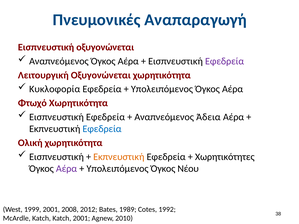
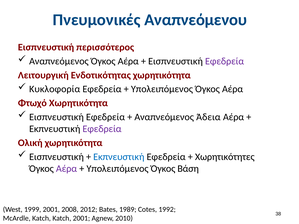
Αναπαραγωγή: Αναπαραγωγή -> Αναπνεόμενου
Εισπνευστική οξυγονώνεται: οξυγονώνεται -> περισσότερος
Λειτουργική Οξυγονώνεται: Οξυγονώνεται -> Ενδοτικότητας
Εφεδρεία at (102, 129) colour: blue -> purple
Εκπνευστική at (119, 157) colour: orange -> blue
Νέου: Νέου -> Βάση
